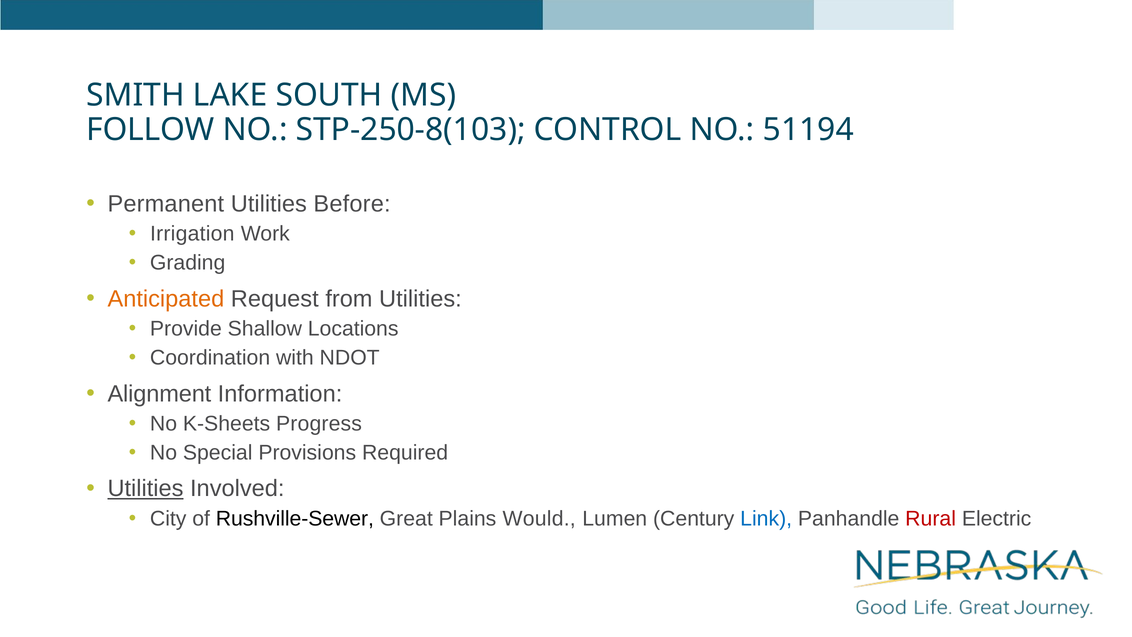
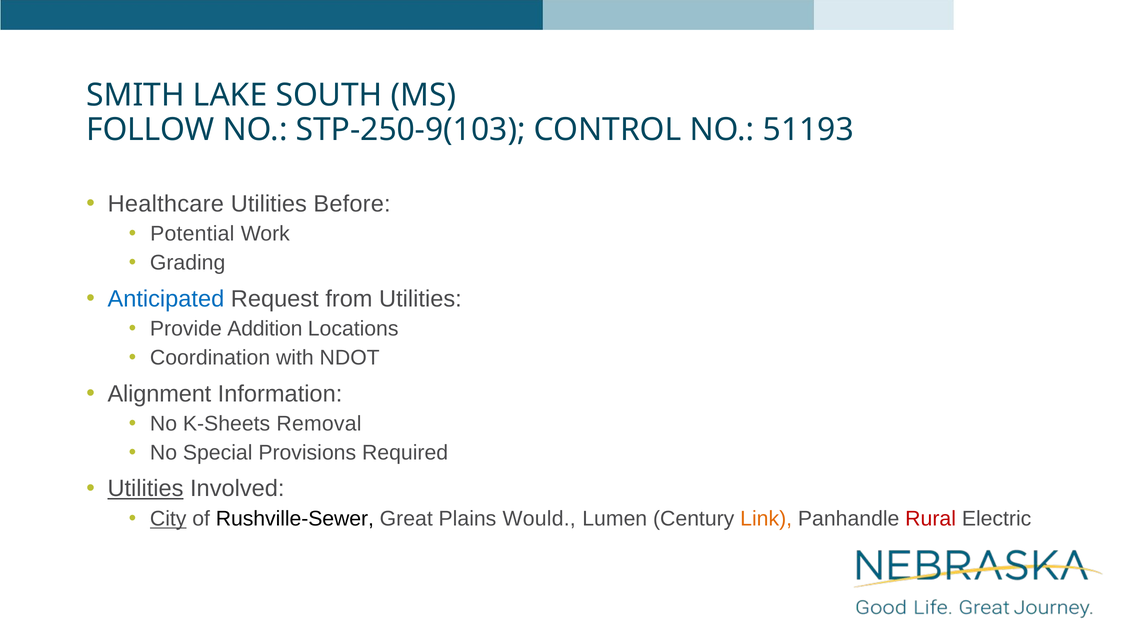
STP-250-8(103: STP-250-8(103 -> STP-250-9(103
51194: 51194 -> 51193
Permanent: Permanent -> Healthcare
Irrigation: Irrigation -> Potential
Anticipated colour: orange -> blue
Shallow: Shallow -> Addition
Progress: Progress -> Removal
City underline: none -> present
Link colour: blue -> orange
